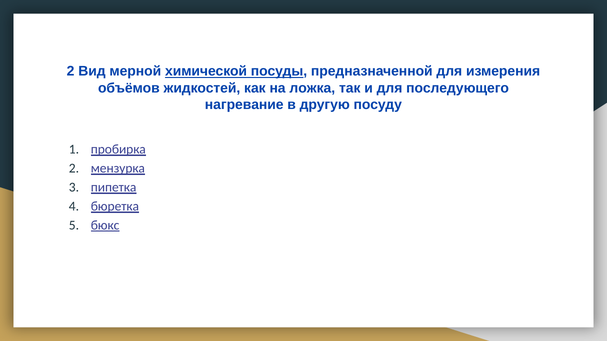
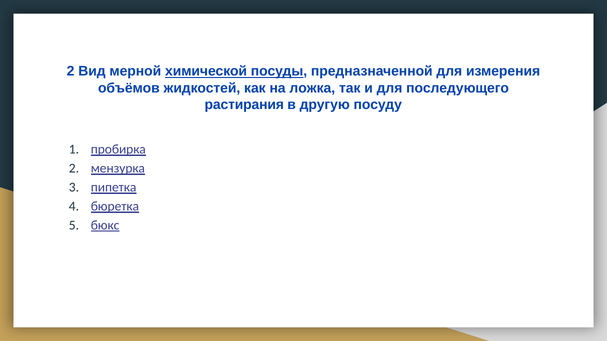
нагревание: нагревание -> растирания
